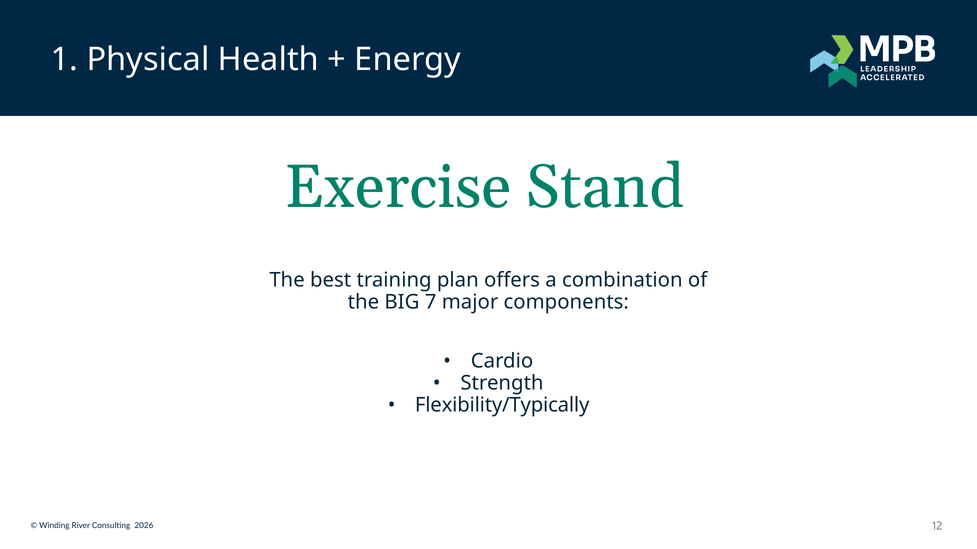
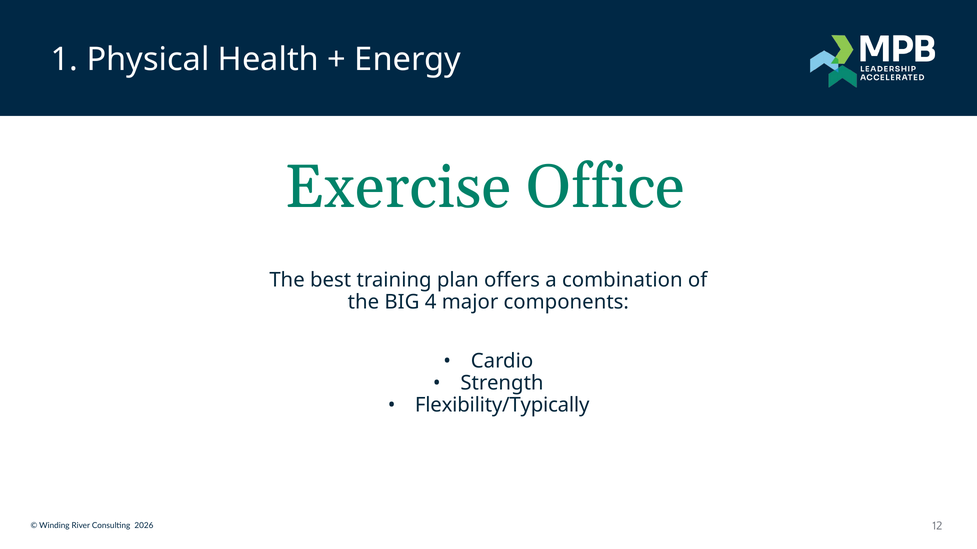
Stand: Stand -> Office
7: 7 -> 4
